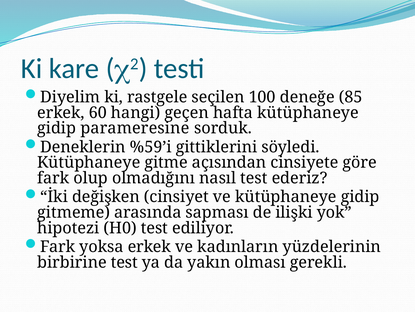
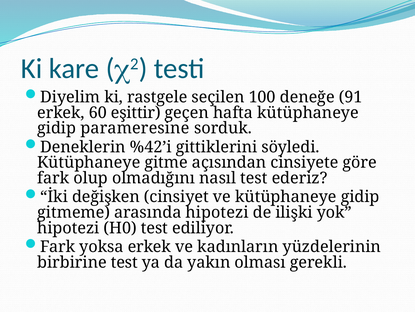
85: 85 -> 91
hangi: hangi -> eşittir
%59’i: %59’i -> %42’i
arasında sapması: sapması -> hipotezi
